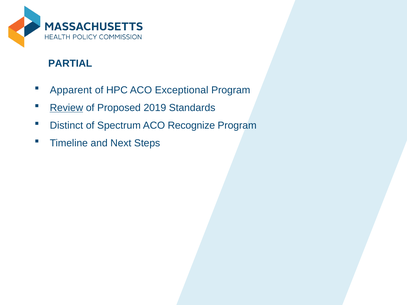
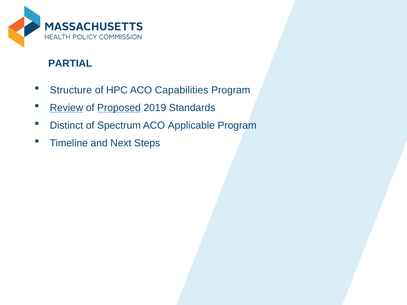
Apparent: Apparent -> Structure
Exceptional: Exceptional -> Capabilities
Proposed underline: none -> present
Recognize: Recognize -> Applicable
